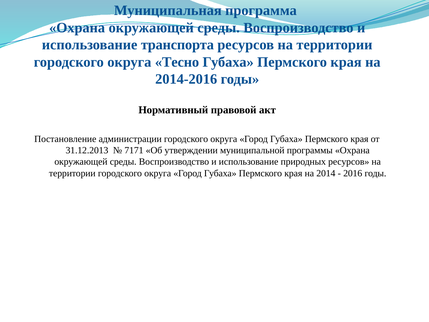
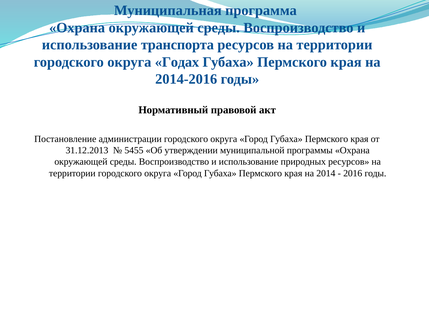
Тесно: Тесно -> Годах
7171: 7171 -> 5455
